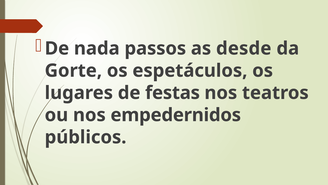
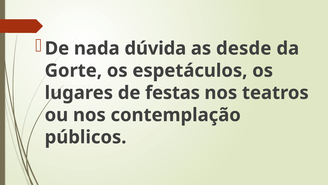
passos: passos -> dúvida
empedernidos: empedernidos -> contemplação
